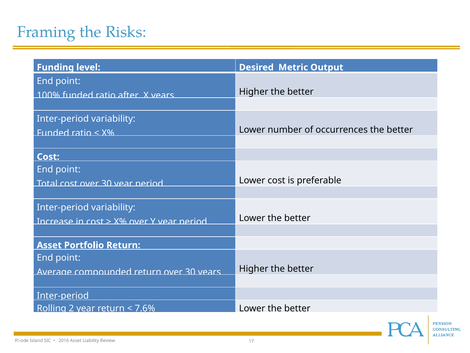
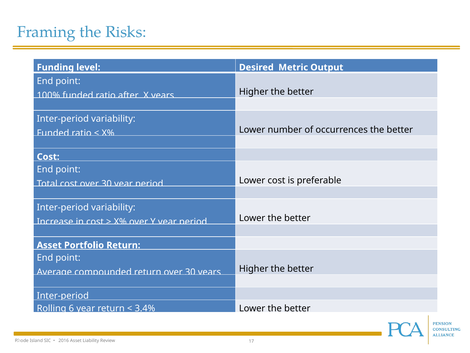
2: 2 -> 6
7.6%: 7.6% -> 3.4%
